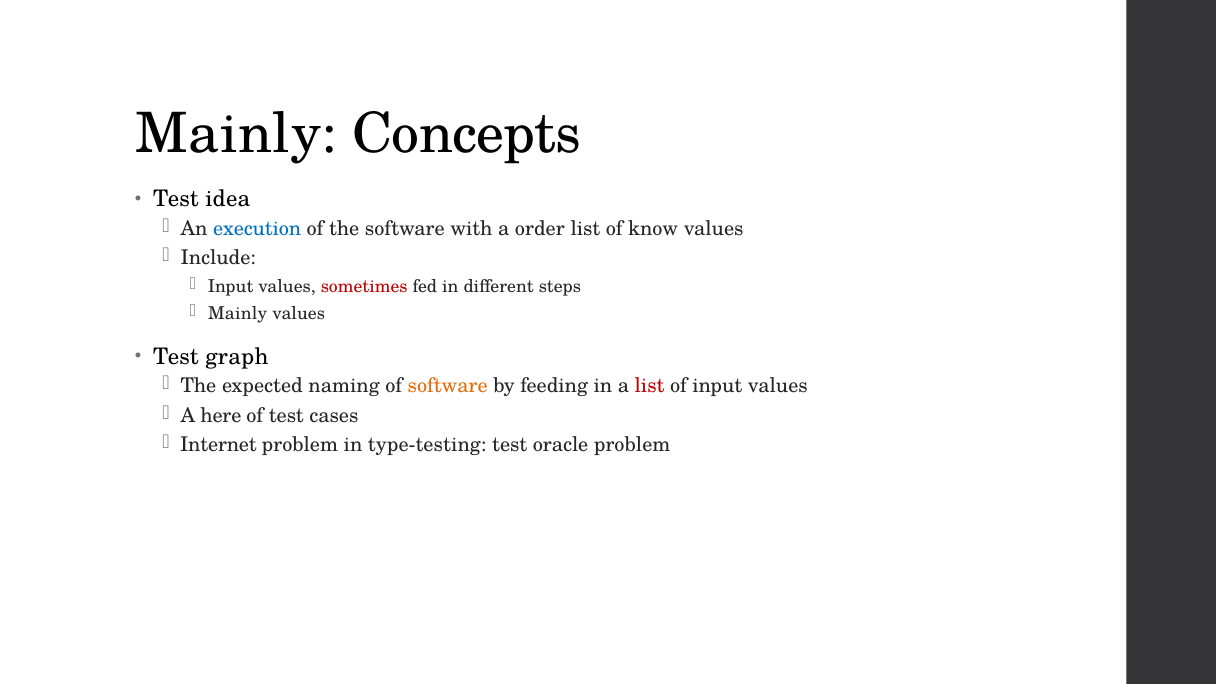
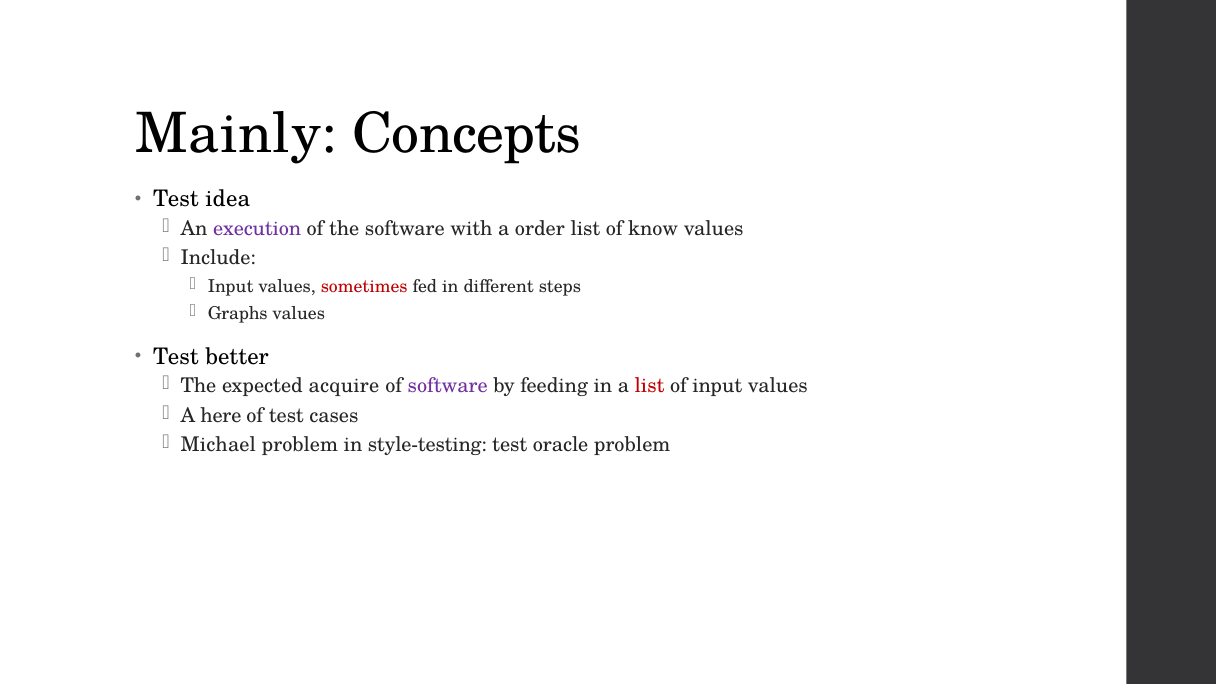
execution colour: blue -> purple
Mainly at (238, 313): Mainly -> Graphs
graph: graph -> better
naming: naming -> acquire
software at (448, 386) colour: orange -> purple
Internet: Internet -> Michael
type-testing: type-testing -> style-testing
